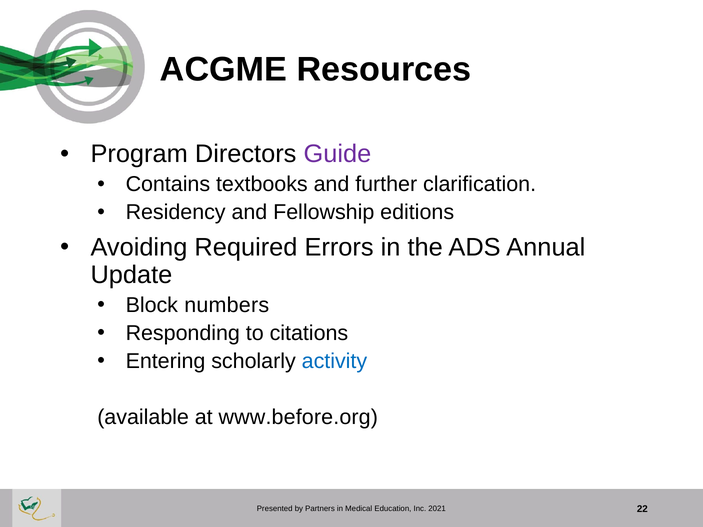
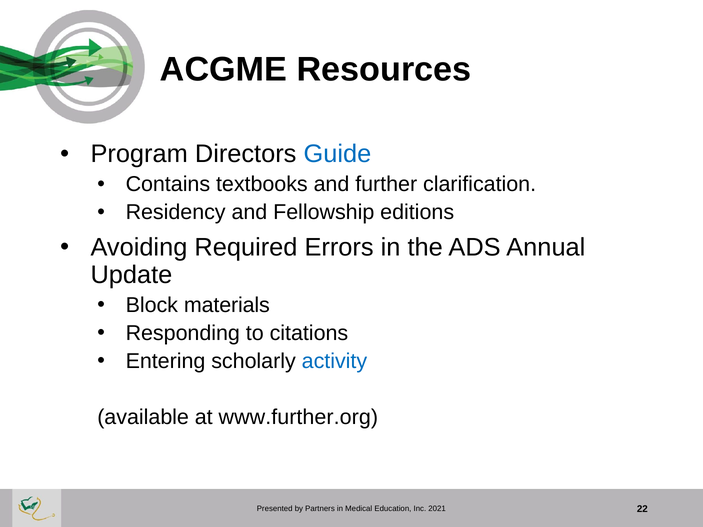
Guide colour: purple -> blue
numbers: numbers -> materials
www.before.org: www.before.org -> www.further.org
